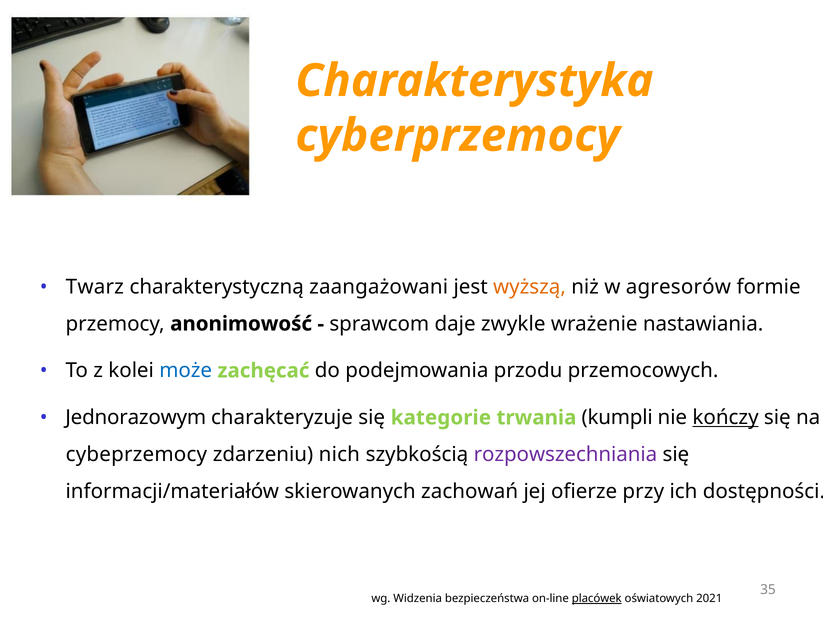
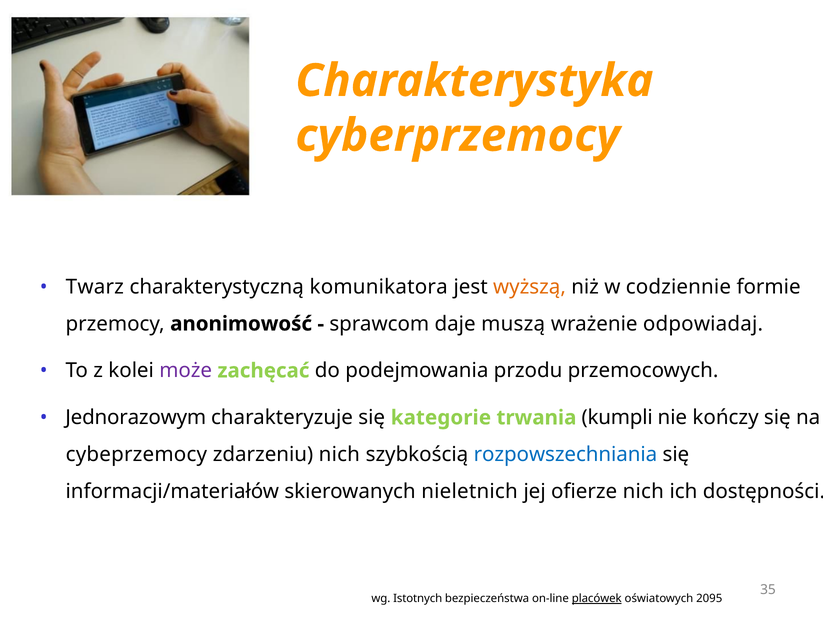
zaangażowani: zaangażowani -> komunikatora
agresorów: agresorów -> codziennie
zwykle: zwykle -> muszą
nastawiania: nastawiania -> odpowiadaj
może colour: blue -> purple
kończy underline: present -> none
rozpowszechniania colour: purple -> blue
zachowań: zachowań -> nieletnich
ofierze przy: przy -> nich
Widzenia: Widzenia -> Istotnych
2021: 2021 -> 2095
